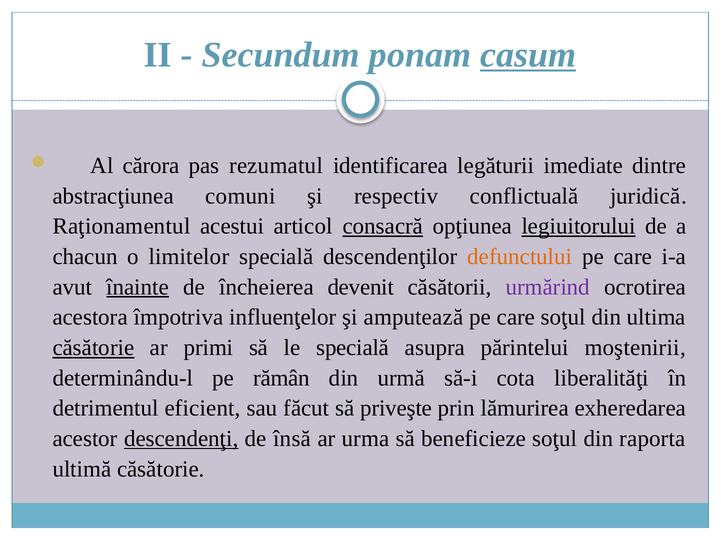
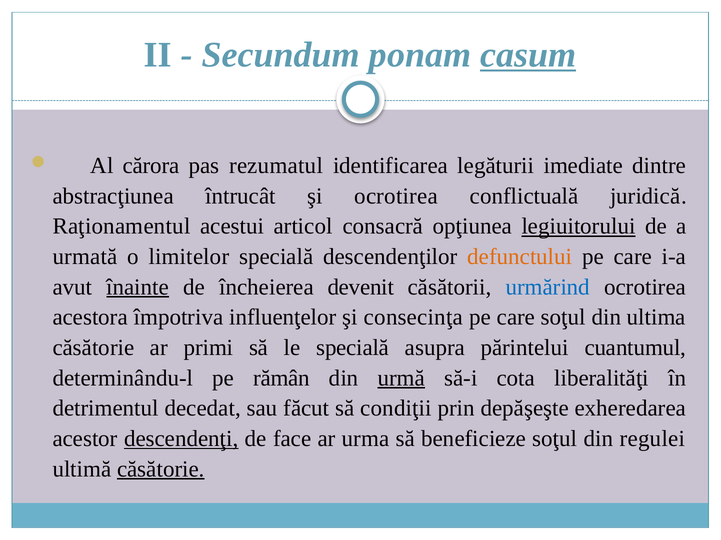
comuni: comuni -> întrucât
şi respectiv: respectiv -> ocrotirea
consacră underline: present -> none
chacun: chacun -> urmată
urmărind colour: purple -> blue
amputează: amputează -> consecinţa
căsătorie at (93, 348) underline: present -> none
moştenirii: moştenirii -> cuantumul
urmă underline: none -> present
eficient: eficient -> decedat
priveşte: priveşte -> condiţii
lămurirea: lămurirea -> depăşeşte
însă: însă -> face
raporta: raporta -> regulei
căsătorie at (161, 470) underline: none -> present
